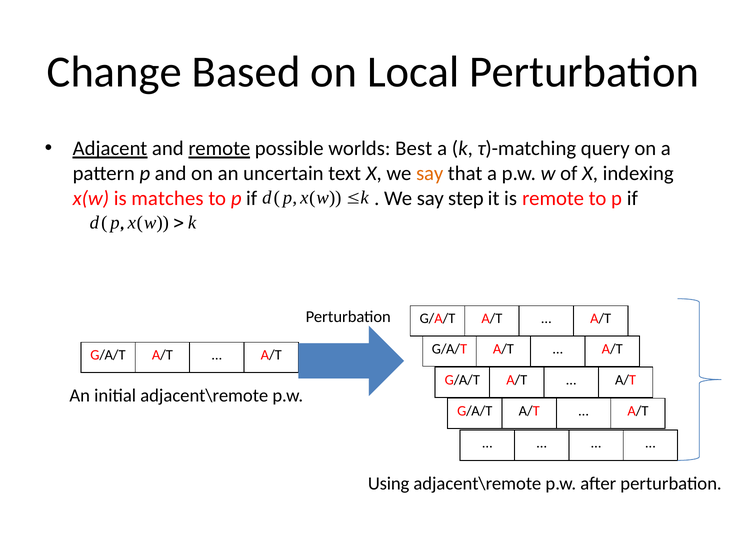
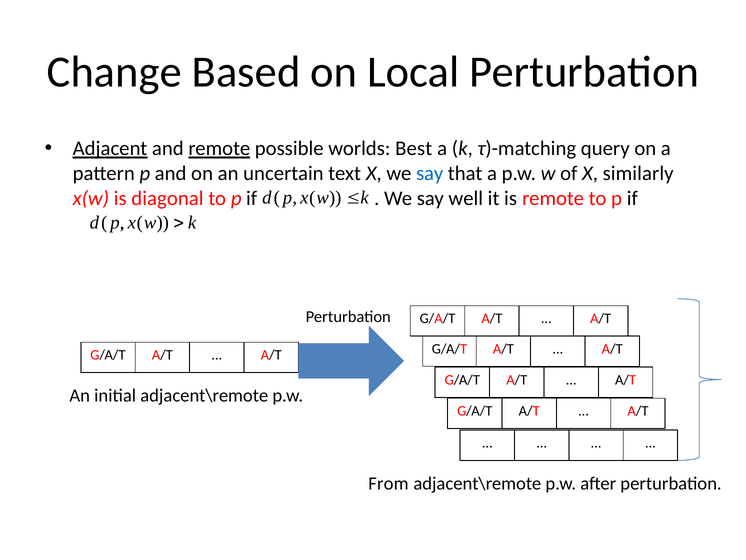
say at (430, 173) colour: orange -> blue
indexing: indexing -> similarly
matches: matches -> diagonal
step: step -> well
Using: Using -> From
